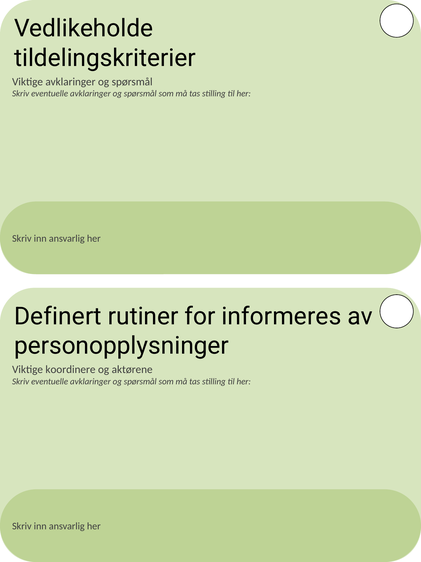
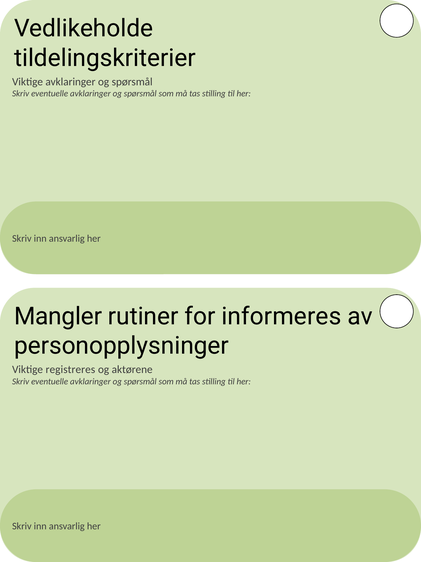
Definert: Definert -> Mangler
koordinere: koordinere -> registreres
